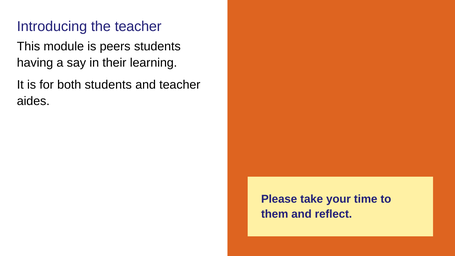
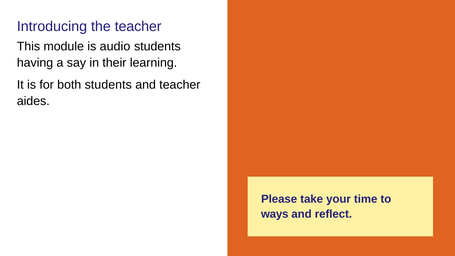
peers: peers -> audio
them: them -> ways
